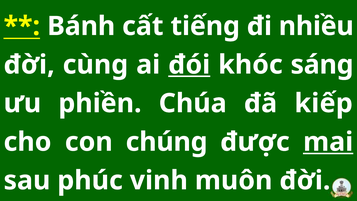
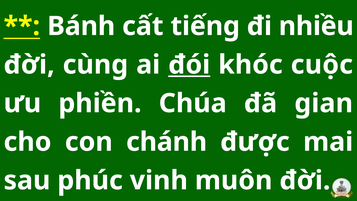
sáng: sáng -> cuộc
kiếp: kiếp -> gian
chúng: chúng -> chánh
mai underline: present -> none
